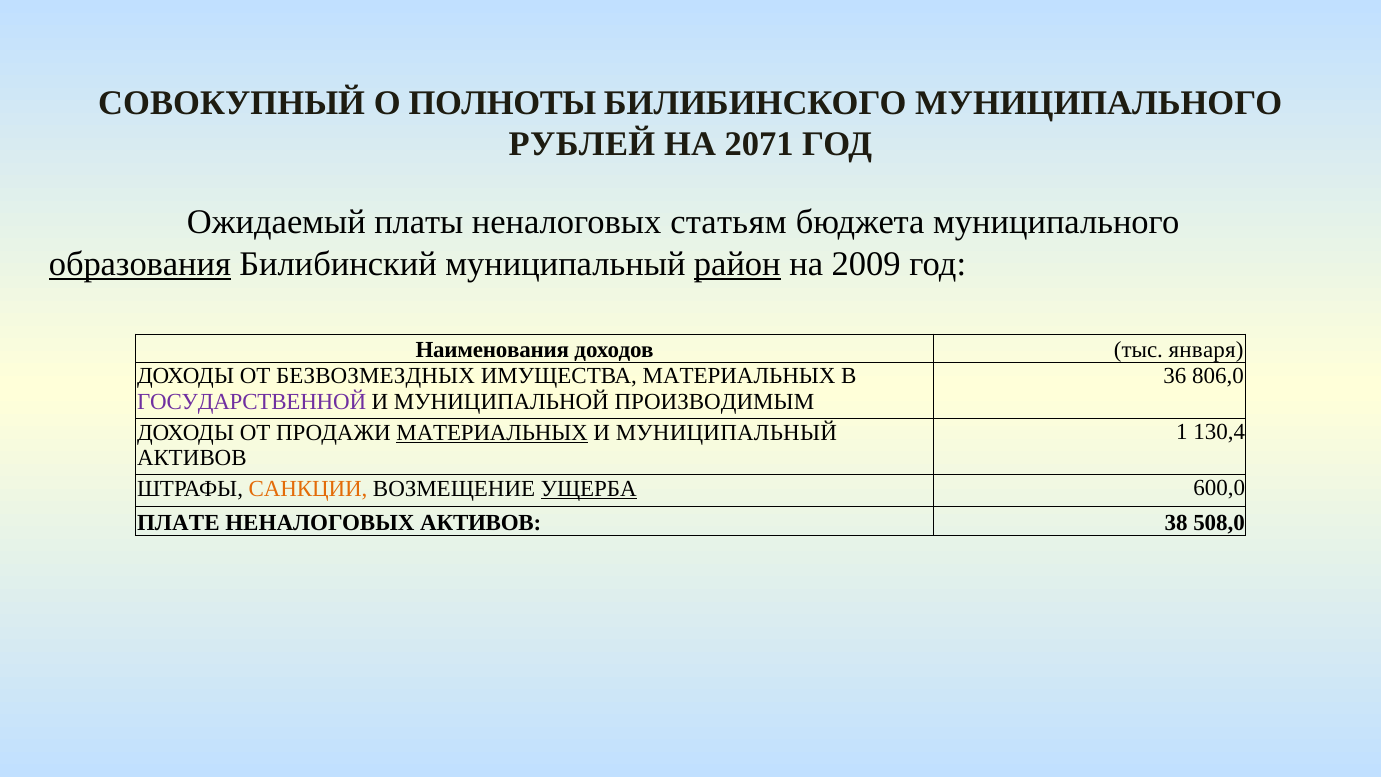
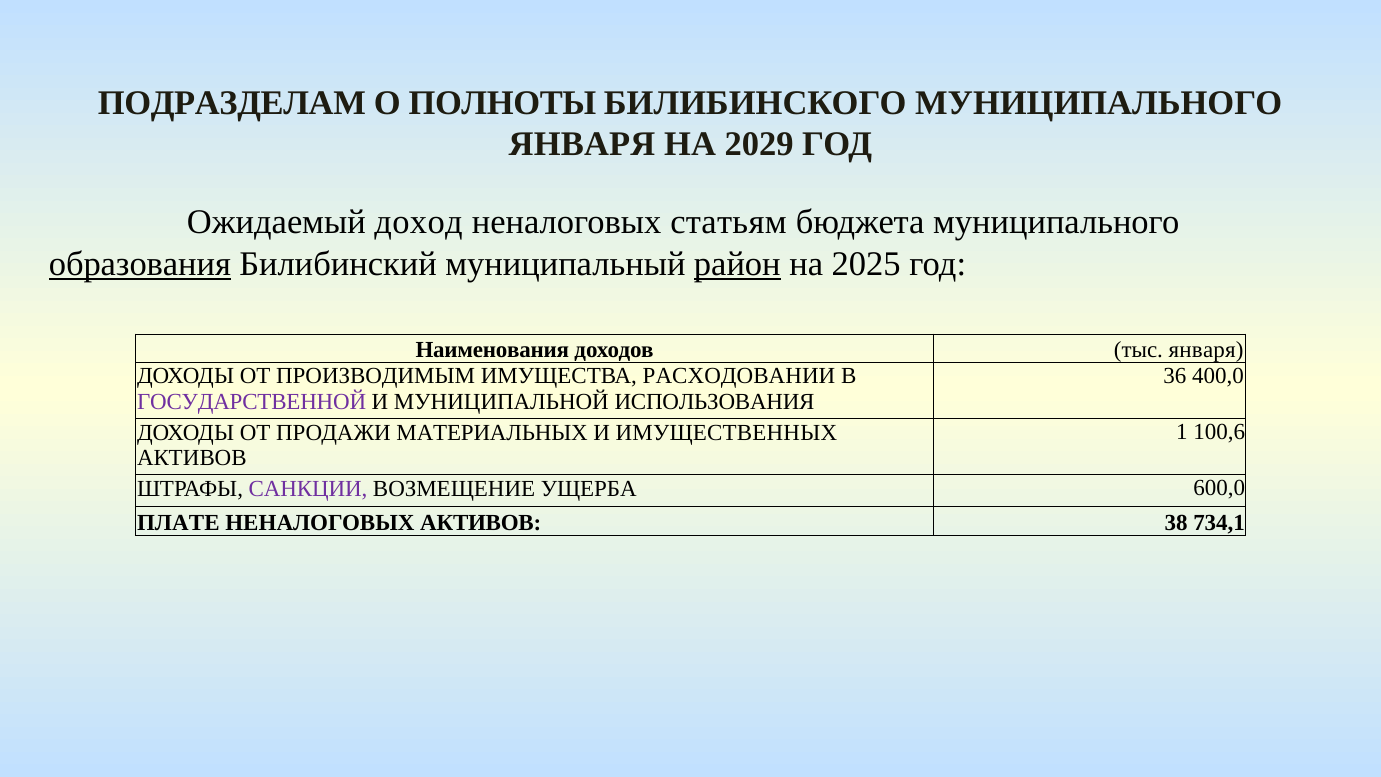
СОВОКУПНЫЙ: СОВОКУПНЫЙ -> ПОДРАЗДЕЛАМ
РУБЛЕЙ at (582, 144): РУБЛЕЙ -> ЯНВАРЯ
2071: 2071 -> 2029
платы: платы -> доход
2009: 2009 -> 2025
БЕЗВОЗМЕЗДНЫХ: БЕЗВОЗМЕЗДНЫХ -> ПРОИЗВОДИМЫМ
ИМУЩЕСТВА МАТЕРИАЛЬНЫХ: МАТЕРИАЛЬНЫХ -> РАСХОДОВАНИИ
806,0: 806,0 -> 400,0
ПРОИЗВОДИМЫМ: ПРОИЗВОДИМЫМ -> ИСПОЛЬЗОВАНИЯ
130,4: 130,4 -> 100,6
МАТЕРИАЛЬНЫХ at (492, 432) underline: present -> none
И МУНИЦИПАЛЬНЫЙ: МУНИЦИПАЛЬНЫЙ -> ИМУЩЕСТВЕННЫХ
САНКЦИИ colour: orange -> purple
УЩЕРБА underline: present -> none
508,0: 508,0 -> 734,1
